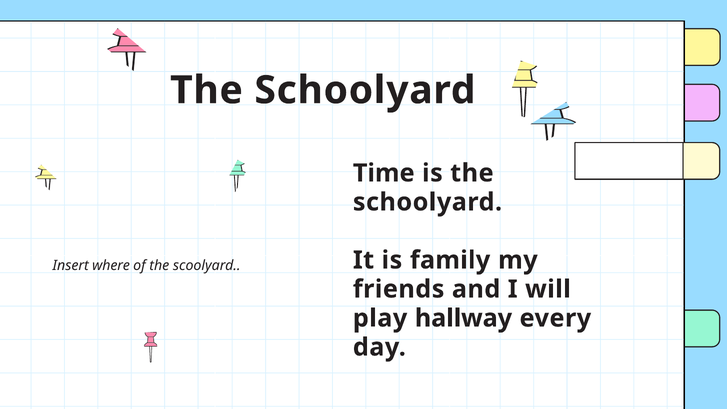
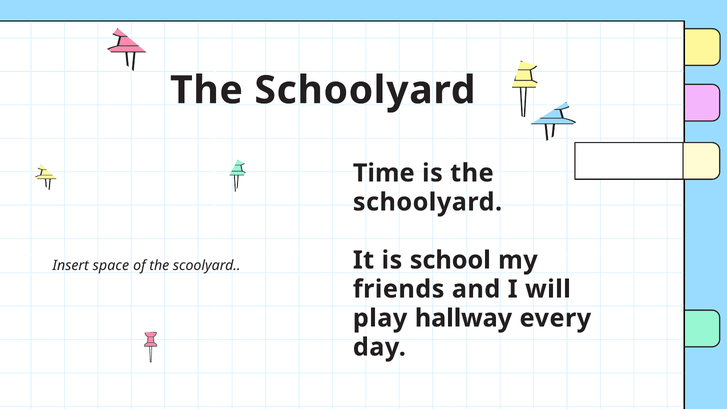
family: family -> school
where: where -> space
